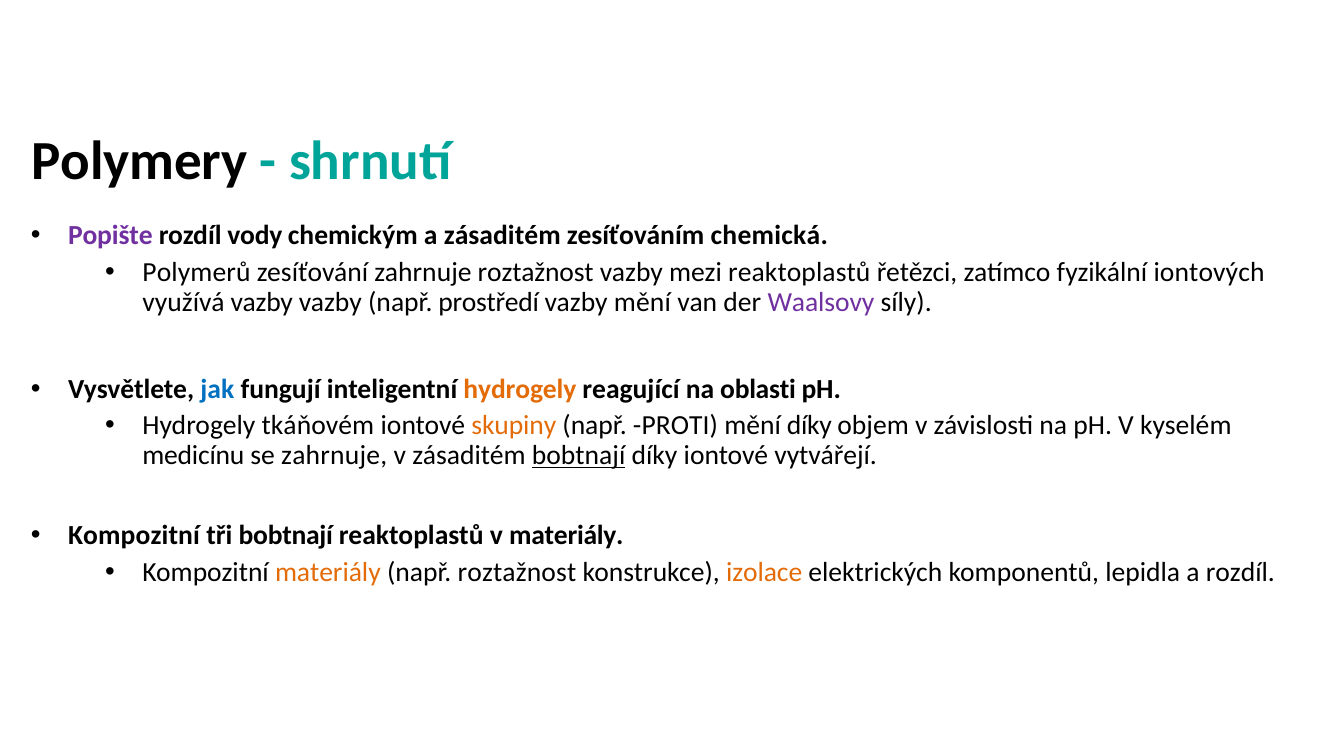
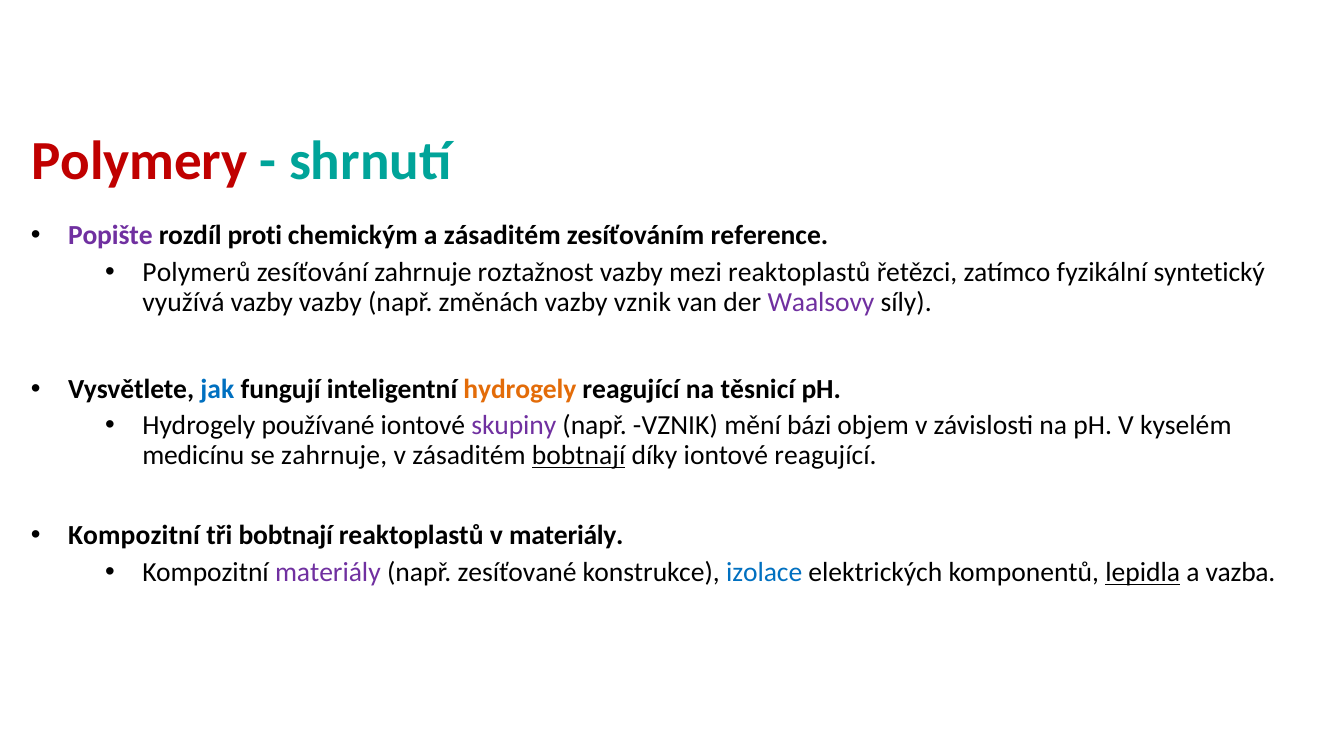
Polymery colour: black -> red
vody: vody -> proti
chemická: chemická -> reference
iontových: iontových -> syntetický
prostředí: prostředí -> změnách
vazby mění: mění -> vznik
oblasti: oblasti -> těsnicí
tkáňovém: tkáňovém -> používané
skupiny colour: orange -> purple
např PROTI: PROTI -> VZNIK
mění díky: díky -> bázi
iontové vytvářejí: vytvářejí -> reagující
materiály at (328, 573) colour: orange -> purple
např roztažnost: roztažnost -> zesíťované
izolace colour: orange -> blue
lepidla underline: none -> present
a rozdíl: rozdíl -> vazba
